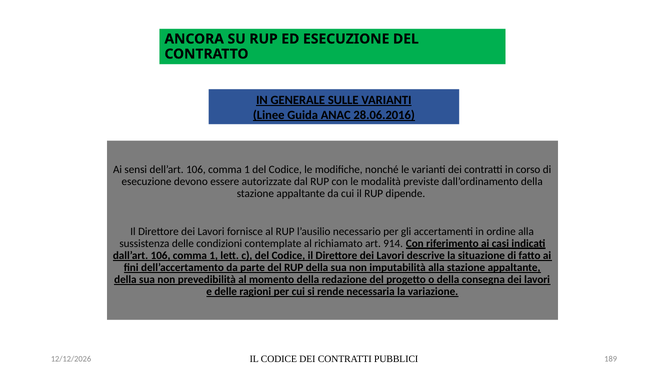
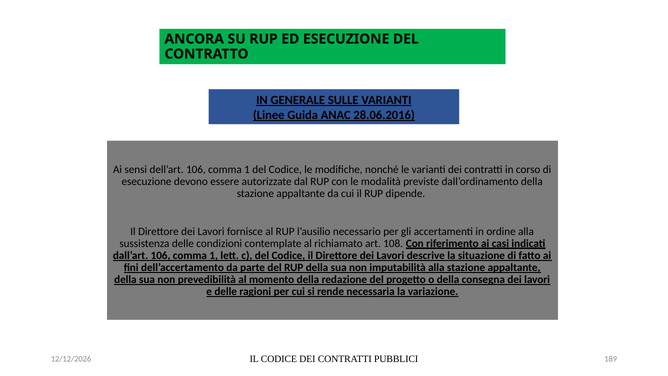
914: 914 -> 108
